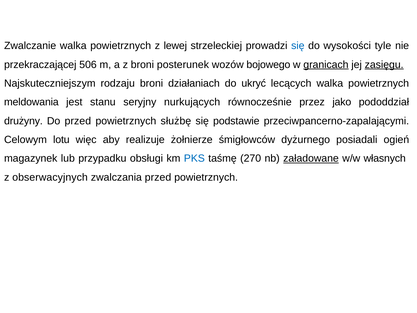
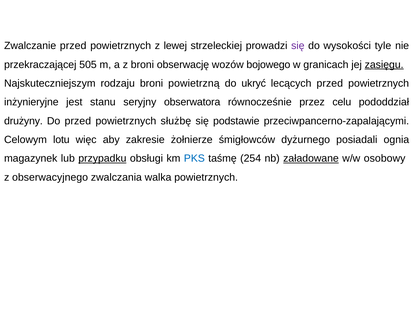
Zwalczanie walka: walka -> przed
się at (298, 46) colour: blue -> purple
506: 506 -> 505
posterunek: posterunek -> obserwację
granicach underline: present -> none
działaniach: działaniach -> powietrzną
lecących walka: walka -> przed
meldowania: meldowania -> inżynieryjne
nurkujących: nurkujących -> obserwatora
jako: jako -> celu
realizuje: realizuje -> zakresie
ogień: ogień -> ognia
przypadku underline: none -> present
270: 270 -> 254
własnych: własnych -> osobowy
obserwacyjnych: obserwacyjnych -> obserwacyjnego
zwalczania przed: przed -> walka
